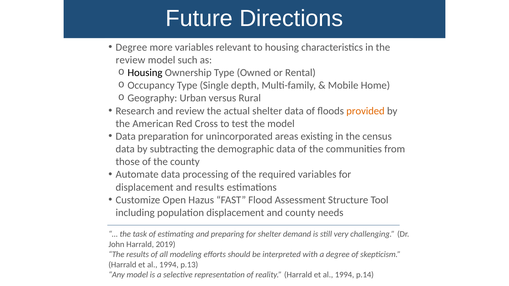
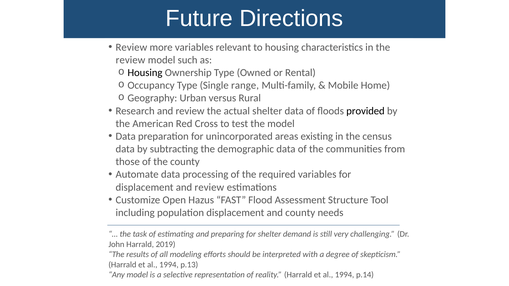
Degree at (131, 47): Degree -> Review
depth: depth -> range
provided colour: orange -> black
displacement and results: results -> review
